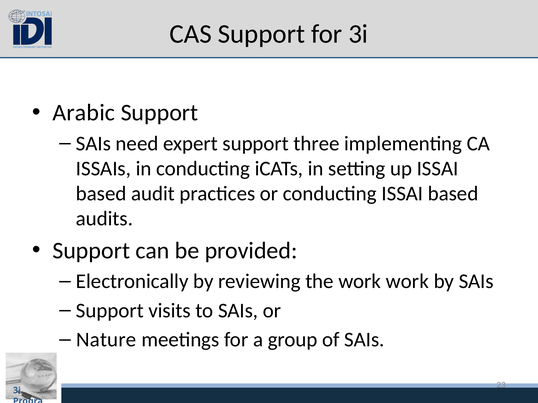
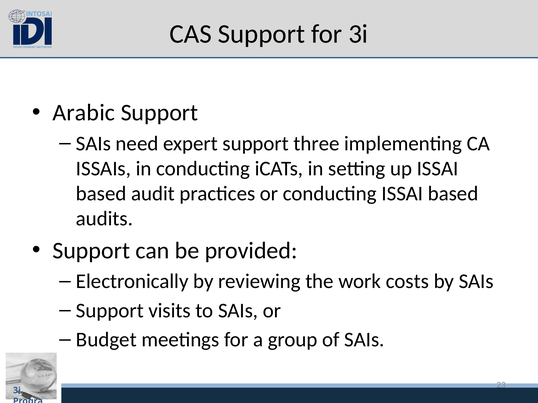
work work: work -> costs
Nature: Nature -> Budget
